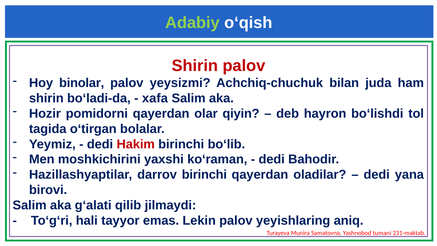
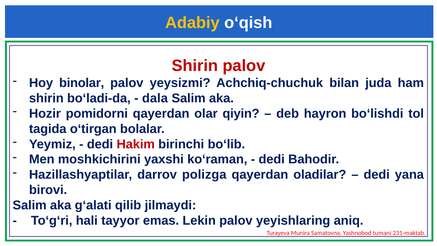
Adabiy colour: light green -> yellow
xafa: xafa -> dala
darrov birinchi: birinchi -> polizga
